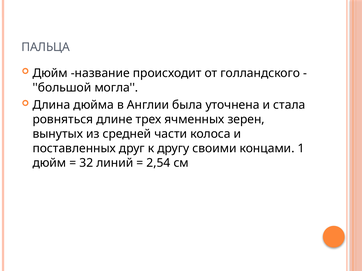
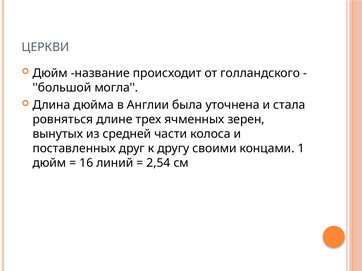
ПАЛЬЦА: ПАЛЬЦА -> ЦЕРКВИ
32: 32 -> 16
